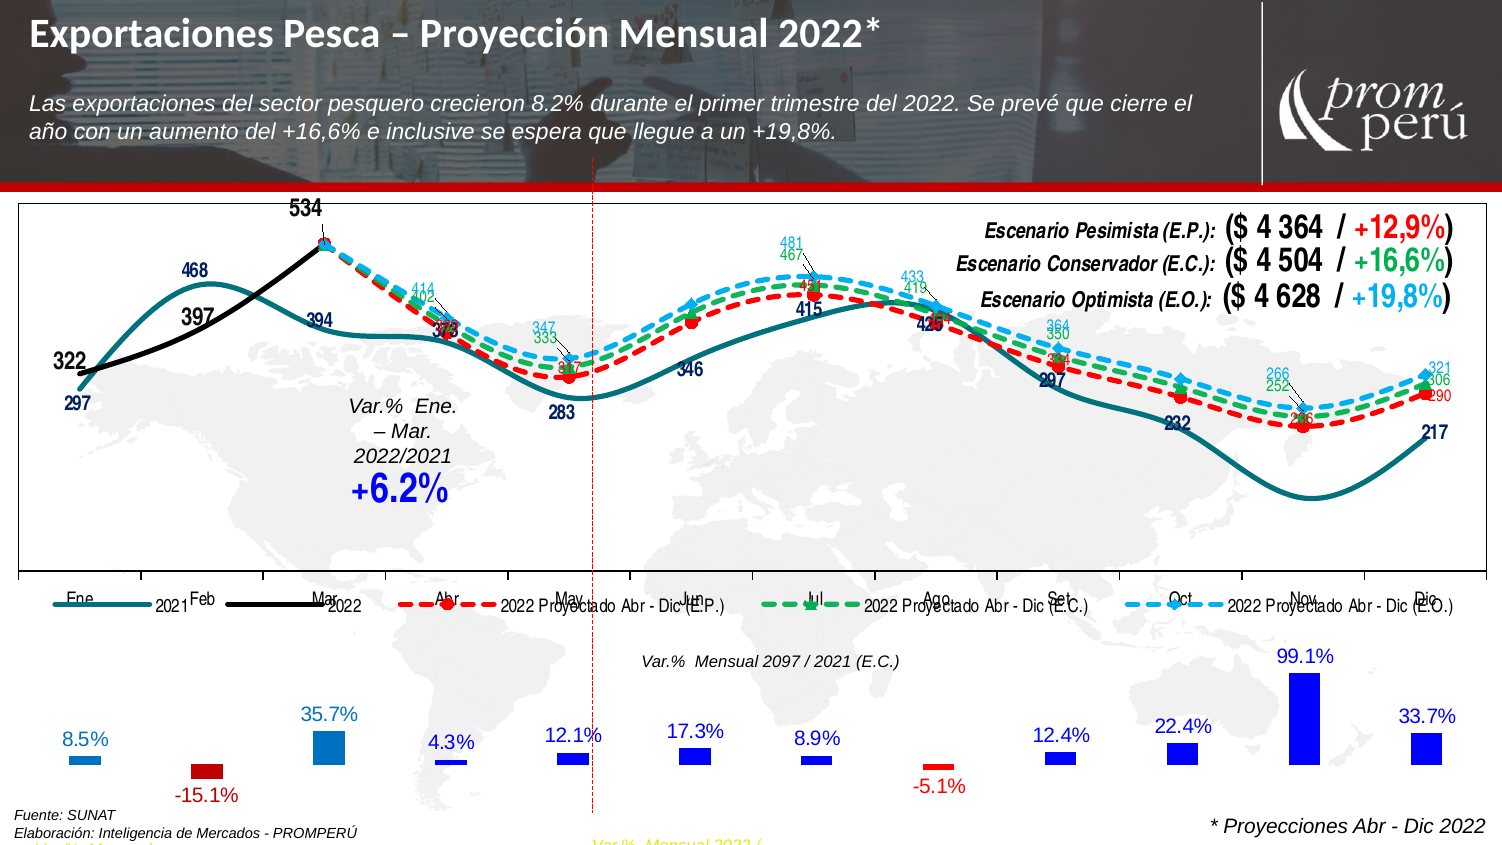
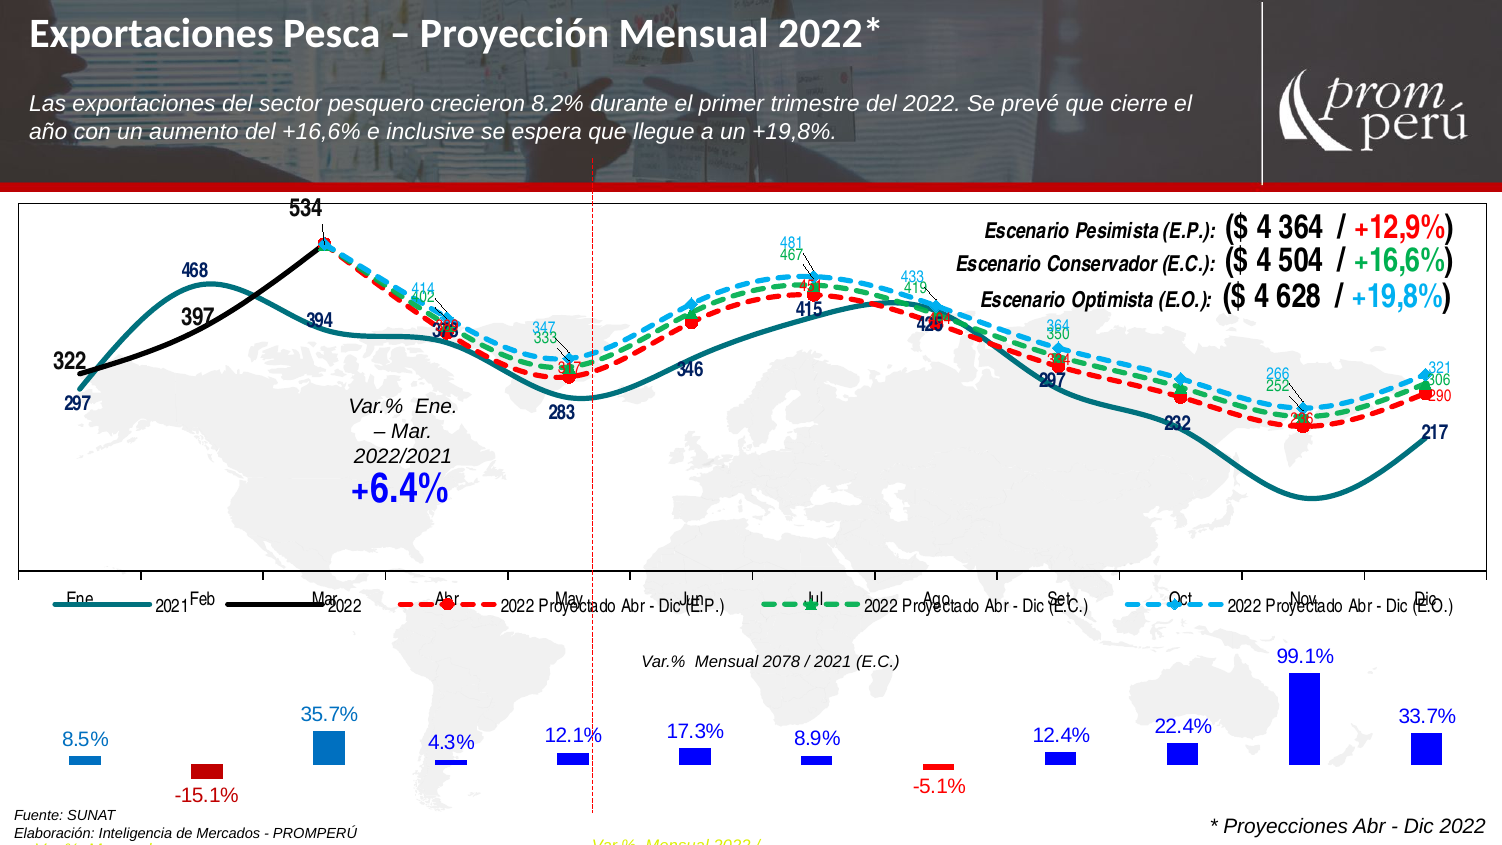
+6.2%: +6.2% -> +6.4%
2097: 2097 -> 2078
